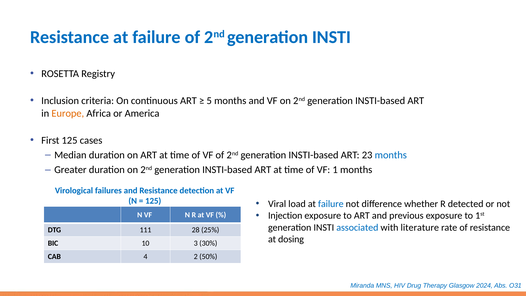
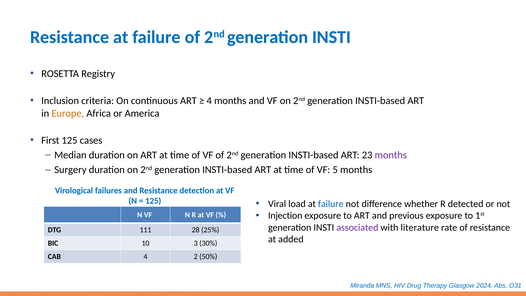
5 at (209, 101): 5 -> 4
months at (391, 155) colour: blue -> purple
Greater: Greater -> Surgery
1: 1 -> 5
associated colour: blue -> purple
dosing: dosing -> added
